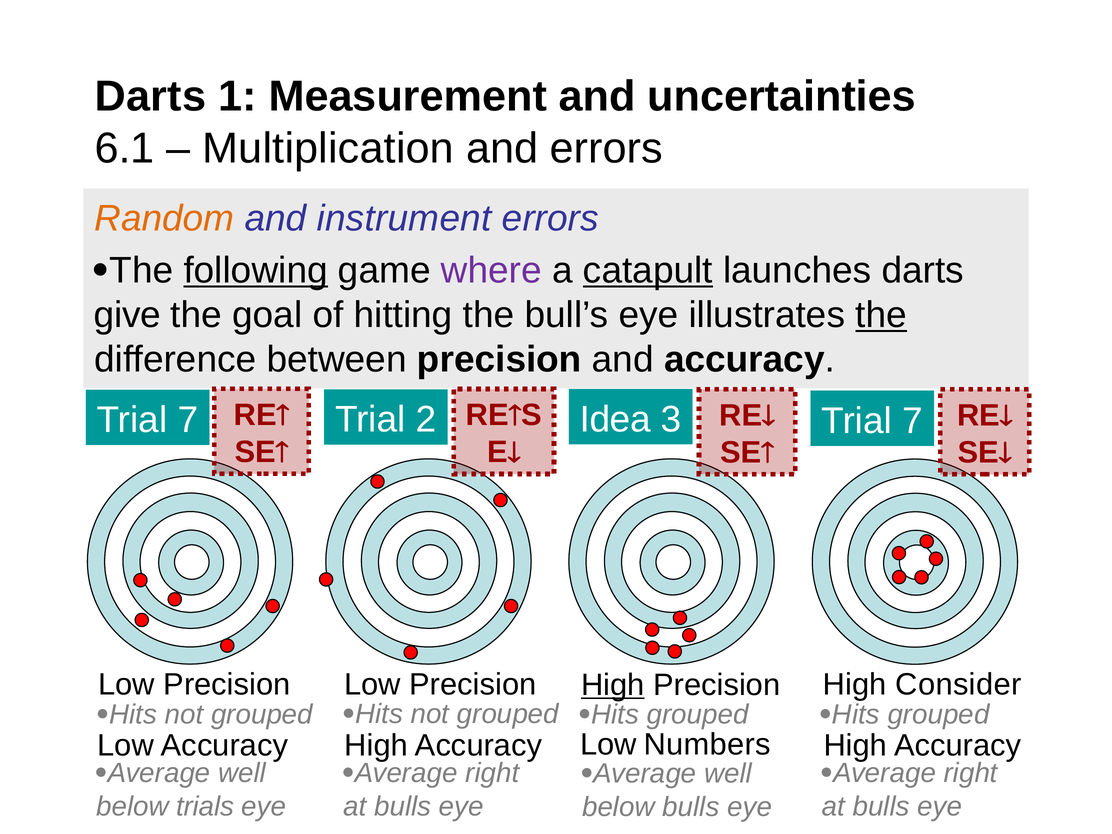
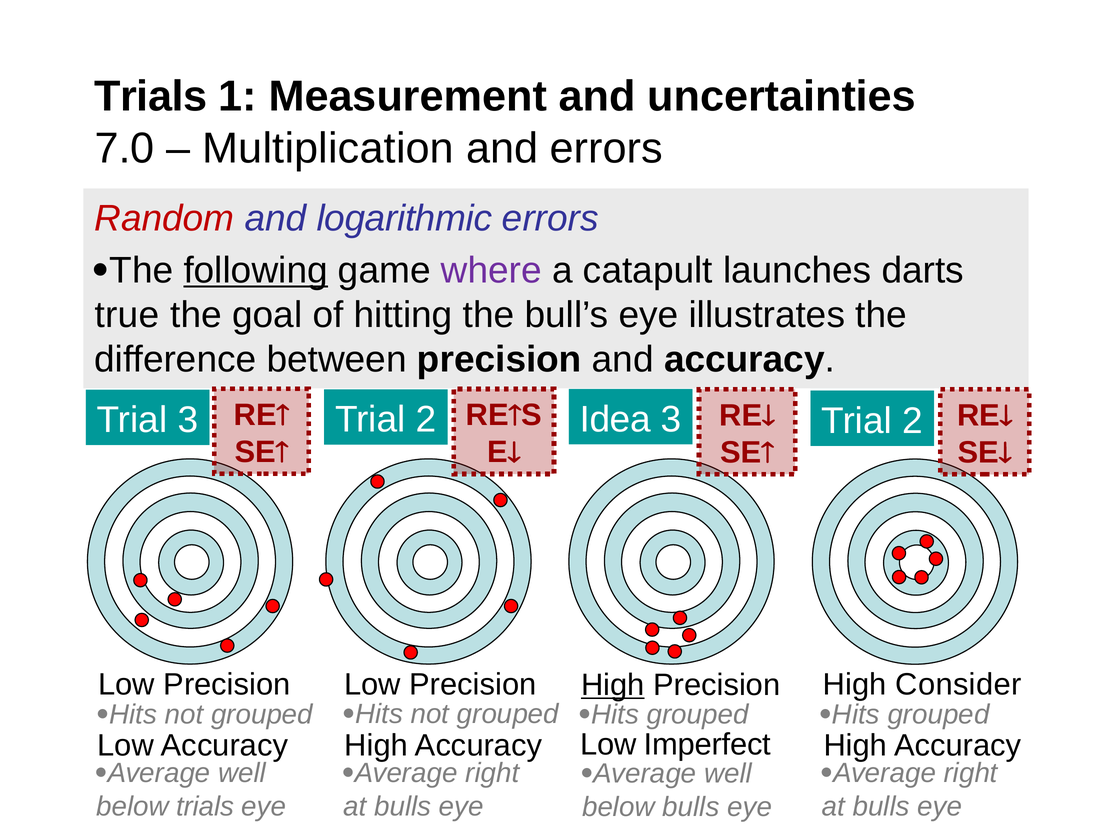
Darts at (150, 96): Darts -> Trials
6.1: 6.1 -> 7.0
Random colour: orange -> red
instrument: instrument -> logarithmic
catapult underline: present -> none
give: give -> true
the at (881, 315) underline: present -> none
7 at (188, 420): 7 -> 3
7 at (913, 421): 7 -> 2
Numbers: Numbers -> Imperfect
